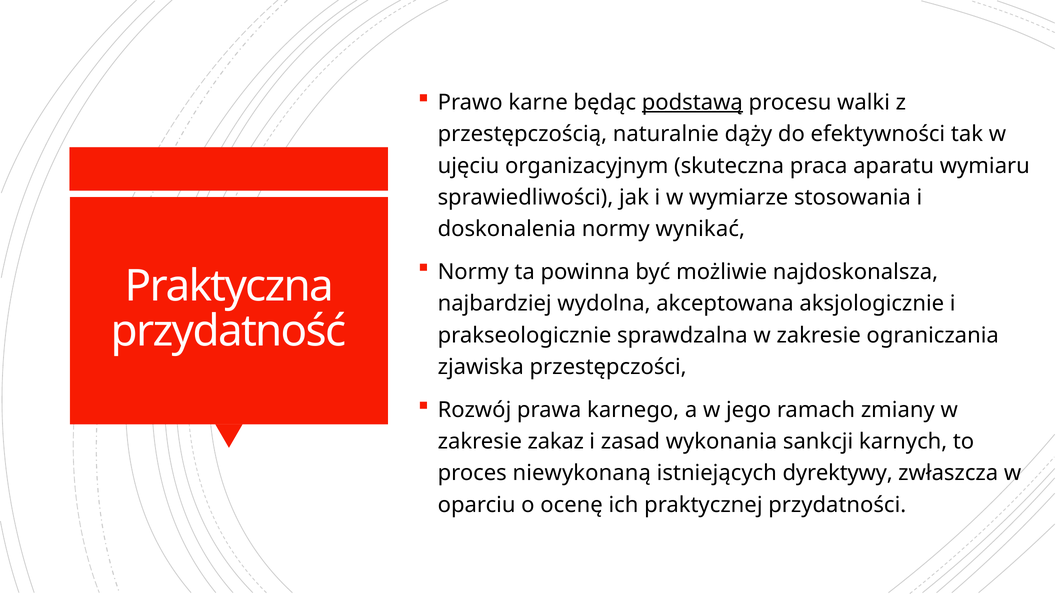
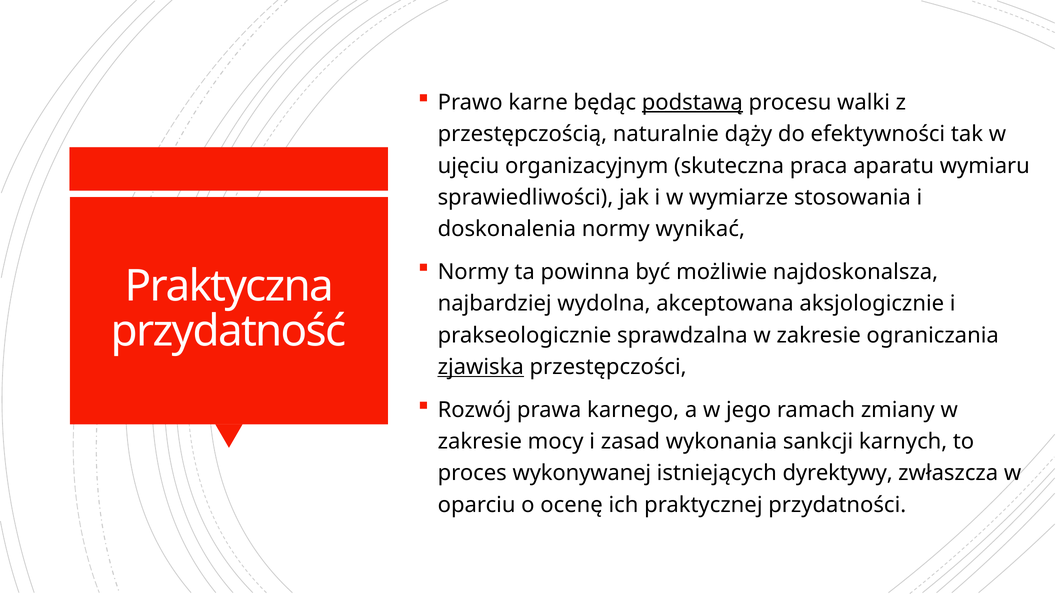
zjawiska underline: none -> present
zakaz: zakaz -> mocy
niewykonaną: niewykonaną -> wykonywanej
